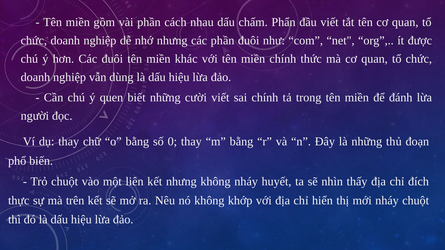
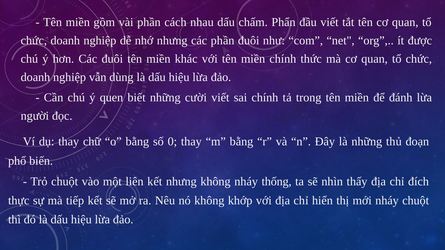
huyết: huyết -> thống
trên: trên -> tiếp
